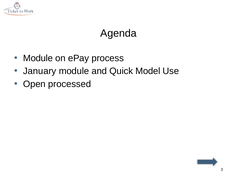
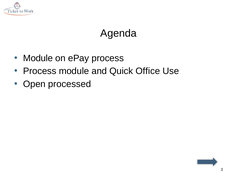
January at (40, 71): January -> Process
Model: Model -> Office
